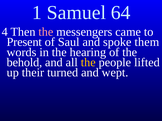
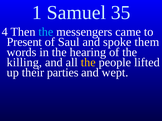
64: 64 -> 35
the at (46, 32) colour: pink -> light blue
behold: behold -> killing
turned: turned -> parties
